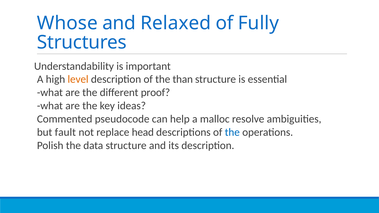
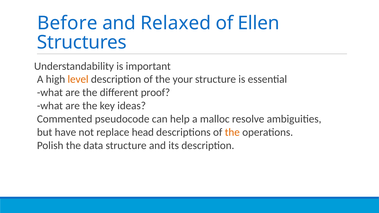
Whose: Whose -> Before
Fully: Fully -> Ellen
than: than -> your
fault: fault -> have
the at (232, 132) colour: blue -> orange
